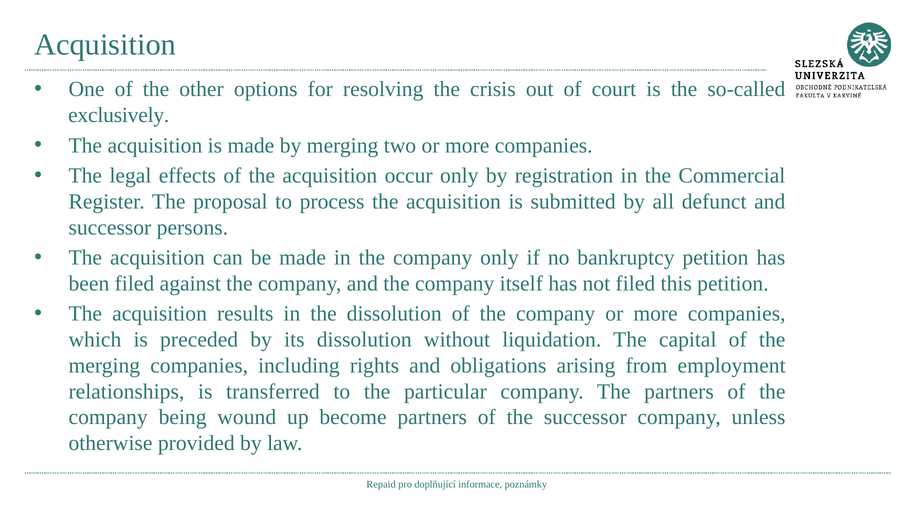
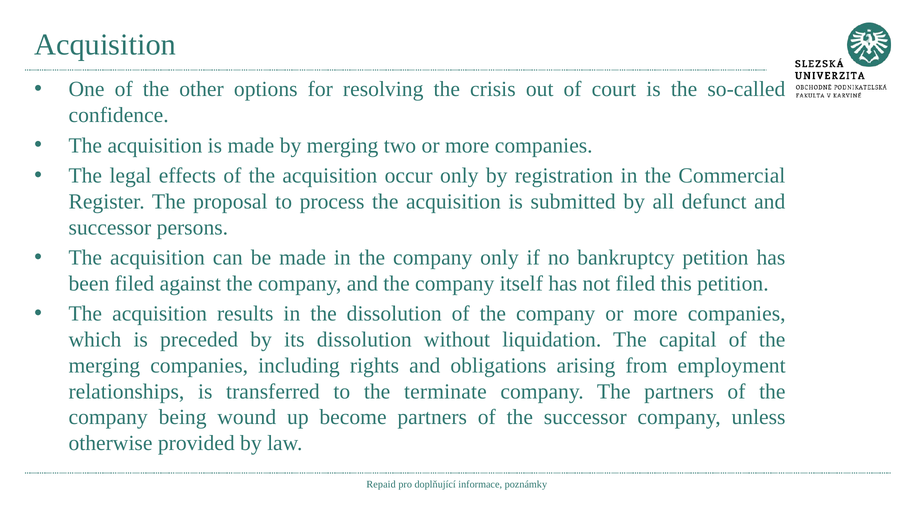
exclusively: exclusively -> confidence
particular: particular -> terminate
